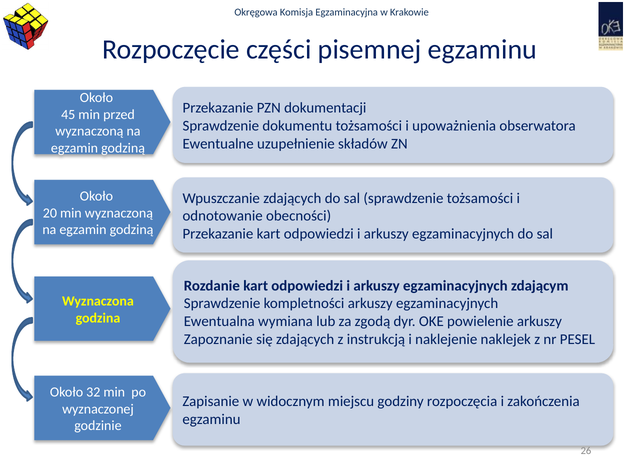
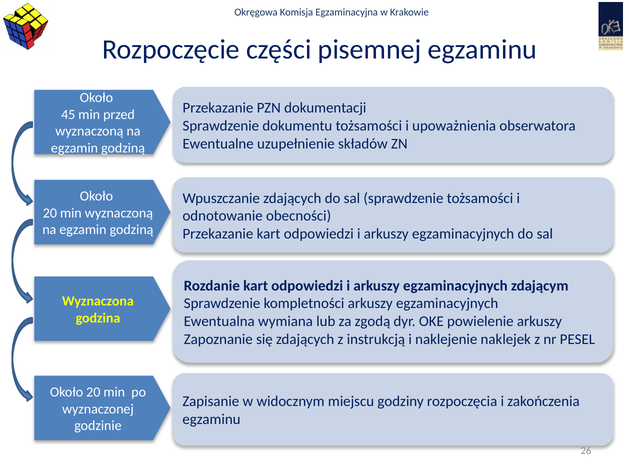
32 at (93, 392): 32 -> 20
